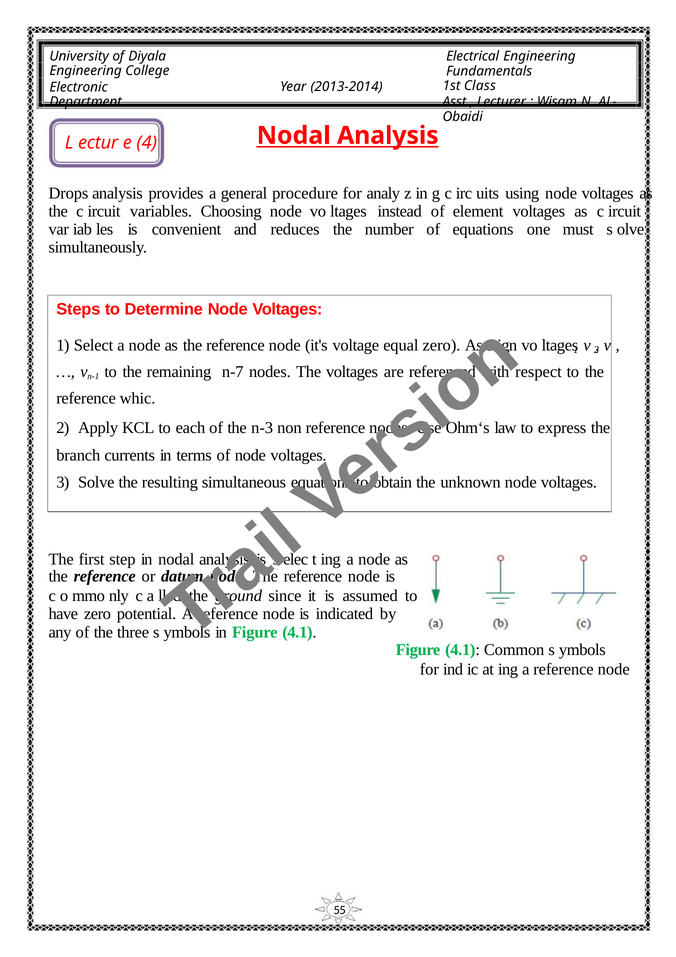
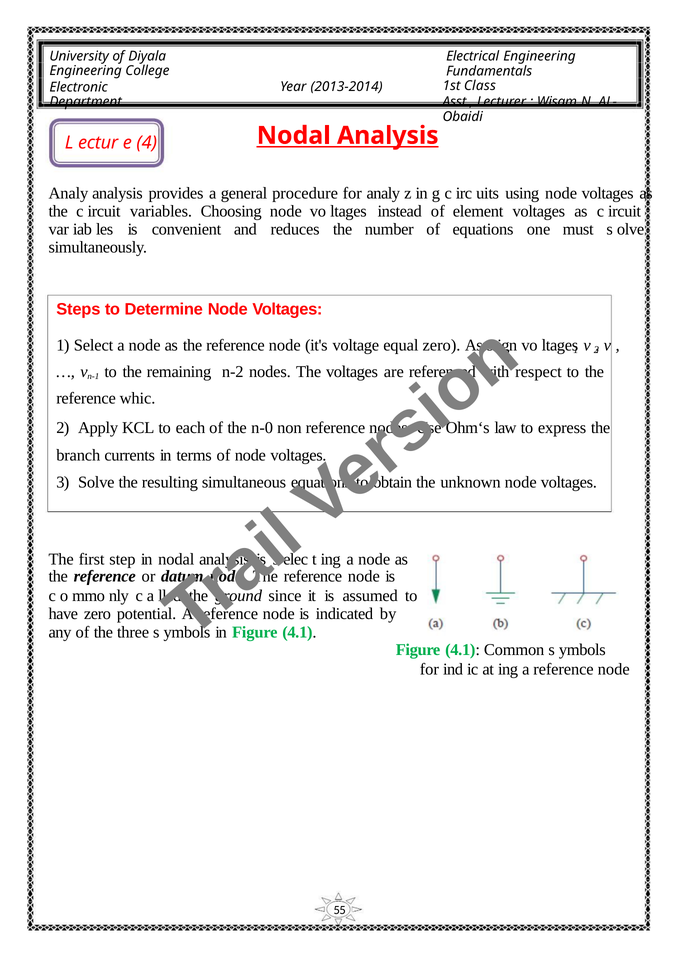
Drops at (68, 193): Drops -> Analy
n-7: n-7 -> n-2
n-3: n-3 -> n-0
